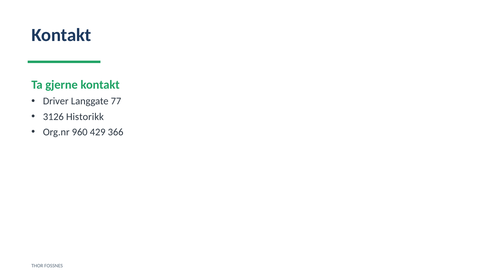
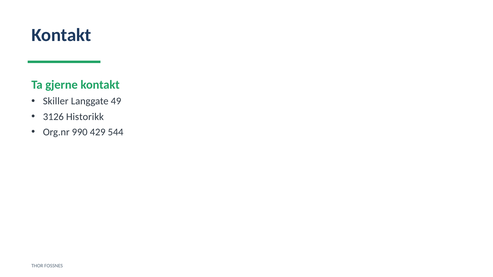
Driver: Driver -> Skiller
77: 77 -> 49
960: 960 -> 990
366: 366 -> 544
